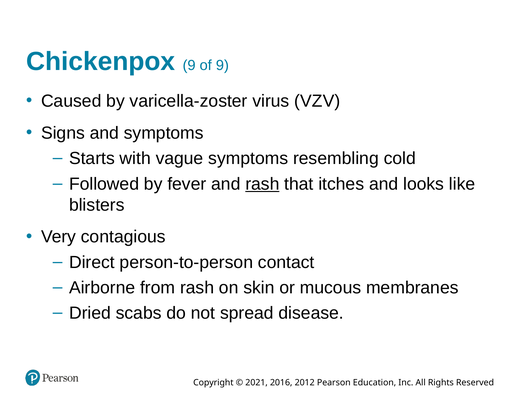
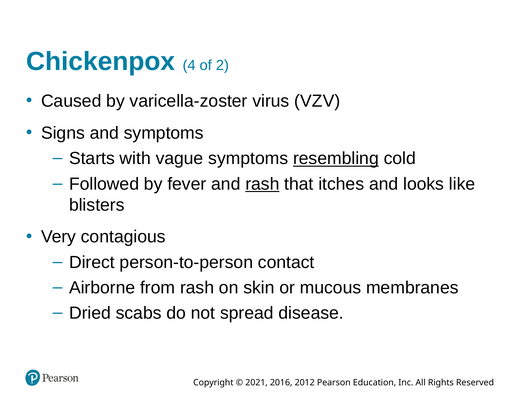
Chickenpox 9: 9 -> 4
of 9: 9 -> 2
resembling underline: none -> present
